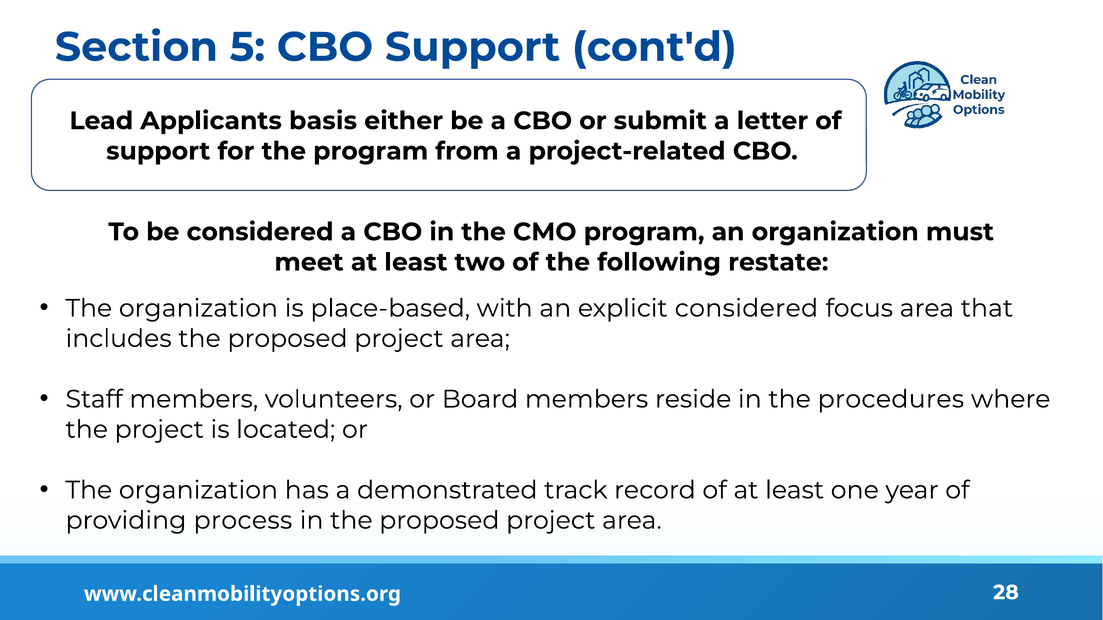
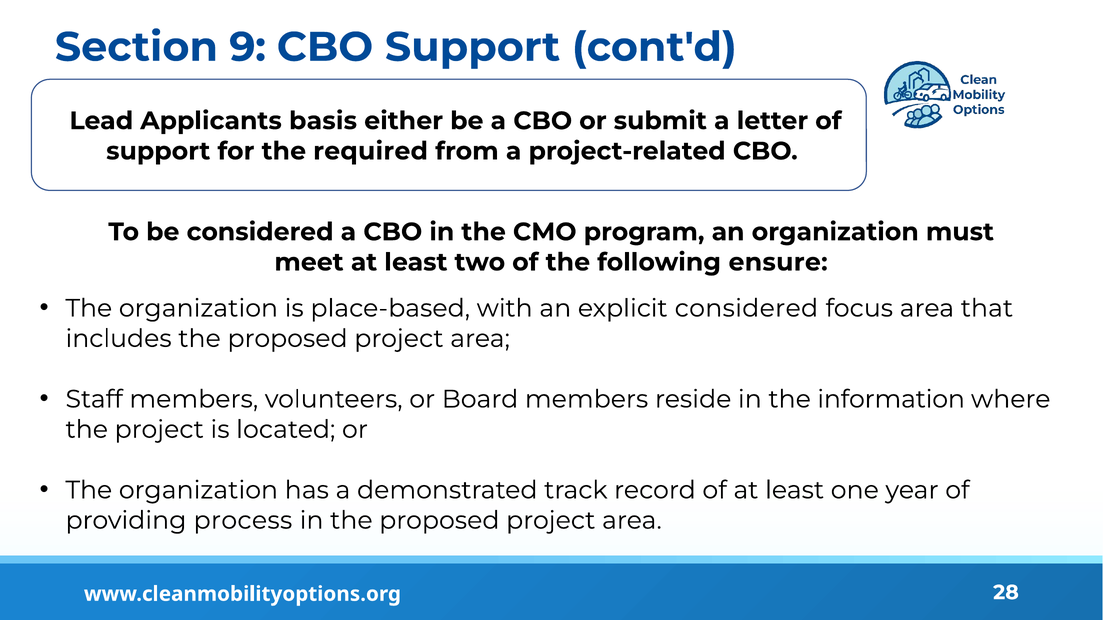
5: 5 -> 9
the program: program -> required
restate: restate -> ensure
procedures: procedures -> information
